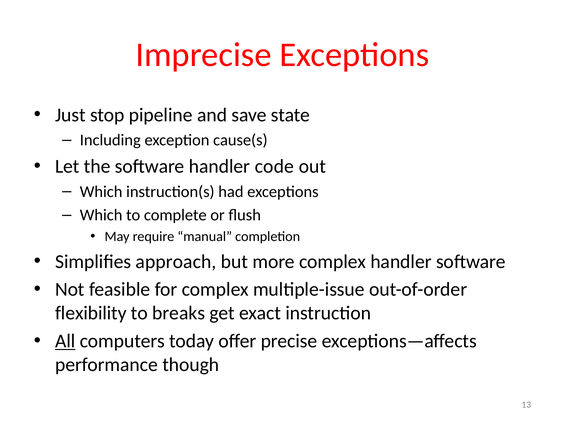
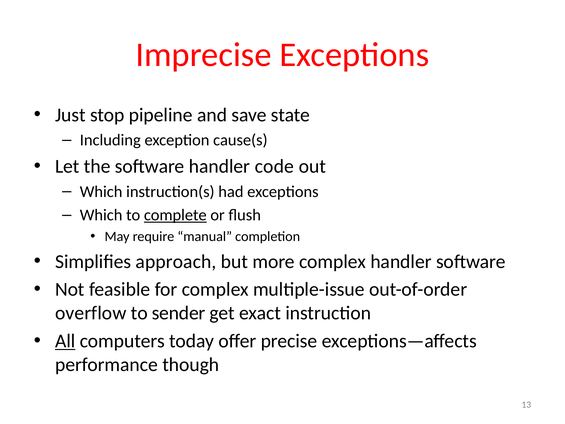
complete underline: none -> present
flexibility: flexibility -> overflow
breaks: breaks -> sender
